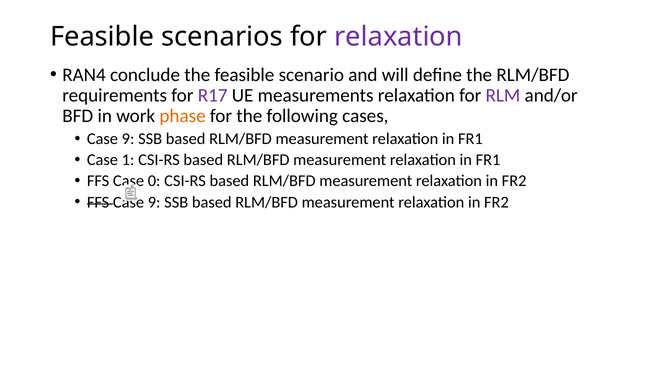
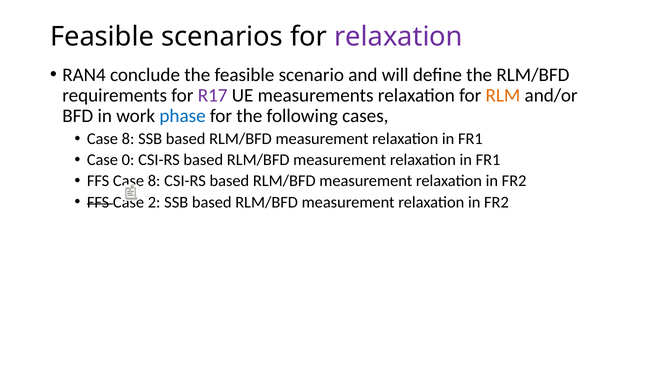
RLM colour: purple -> orange
phase colour: orange -> blue
9 at (128, 139): 9 -> 8
1: 1 -> 0
FFS Case 0: 0 -> 8
FFS Case 9: 9 -> 2
